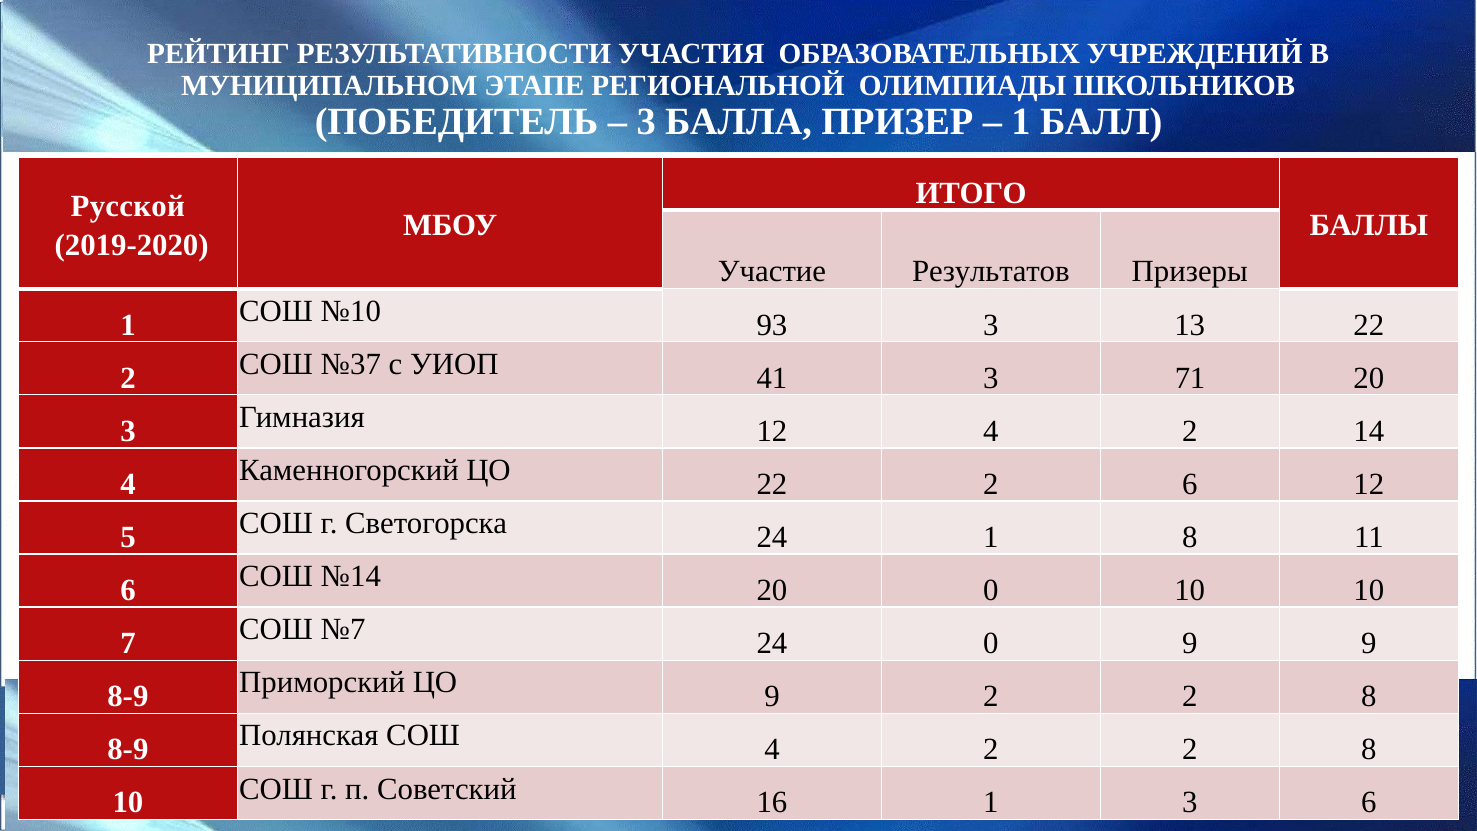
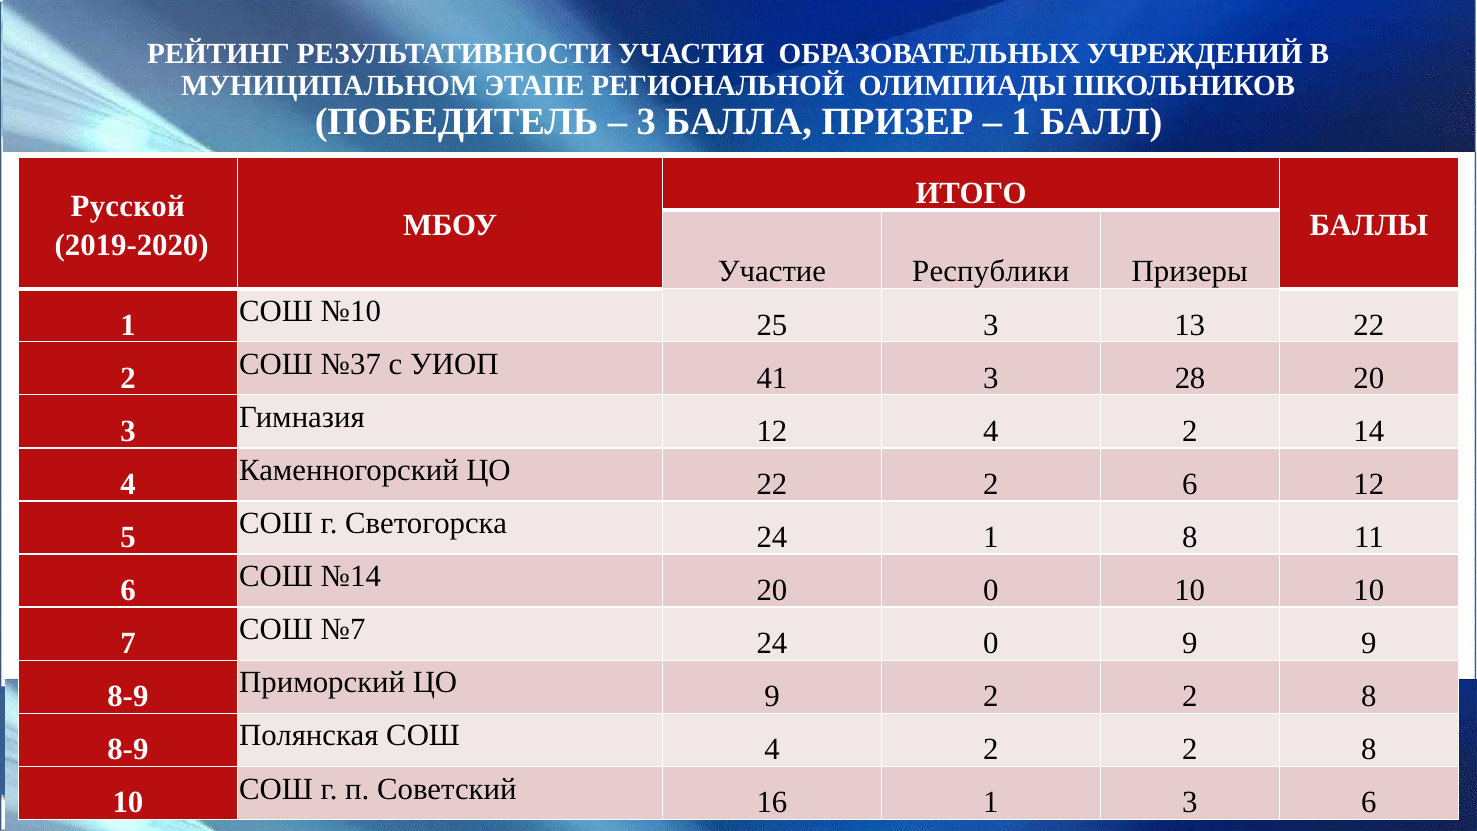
Результатов: Результатов -> Республики
93: 93 -> 25
71: 71 -> 28
